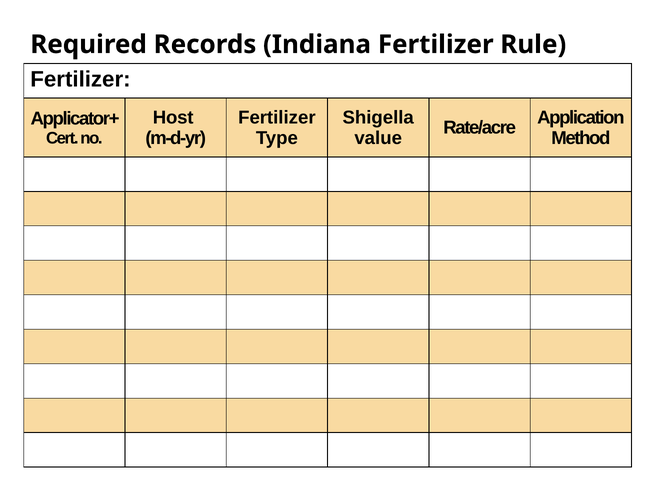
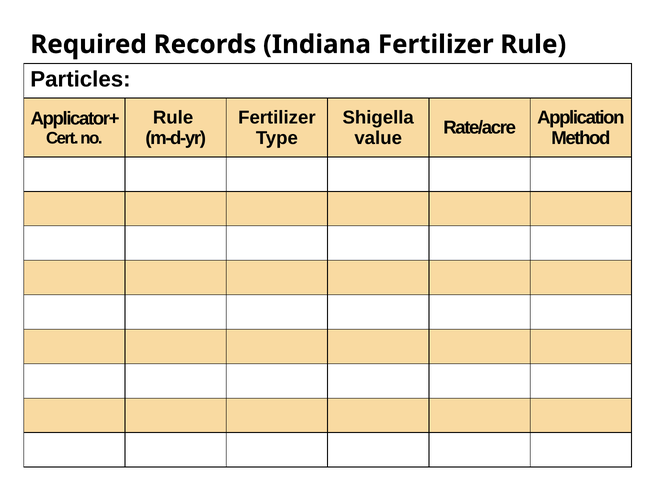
Fertilizer at (80, 80): Fertilizer -> Particles
Host at (173, 117): Host -> Rule
